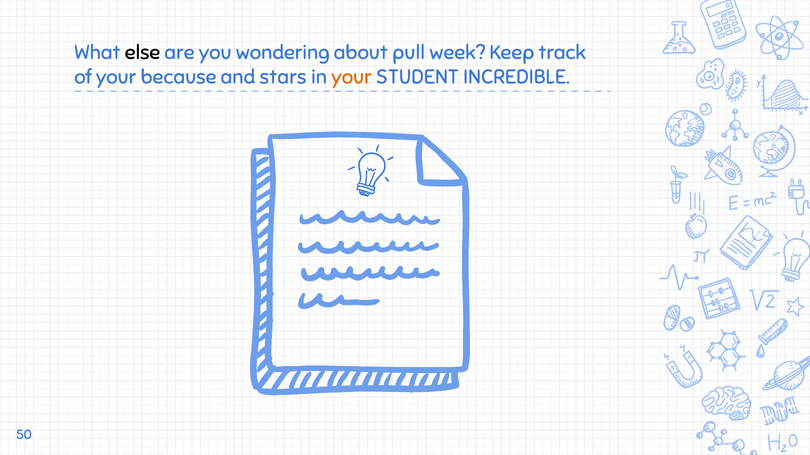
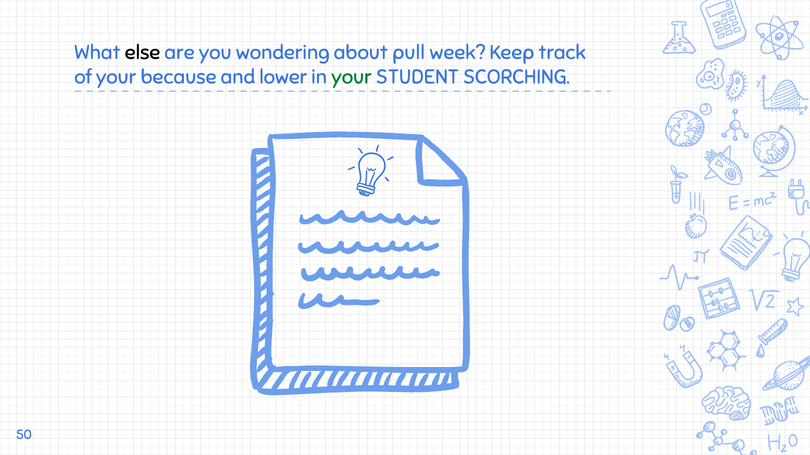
stars: stars -> lower
your at (352, 77) colour: orange -> green
INCREDIBLE: INCREDIBLE -> SCORCHING
